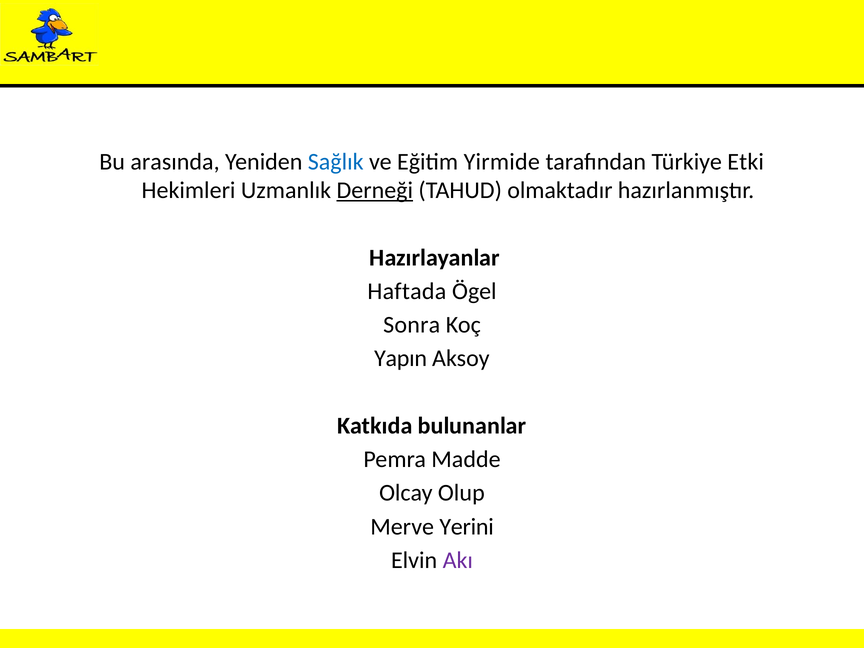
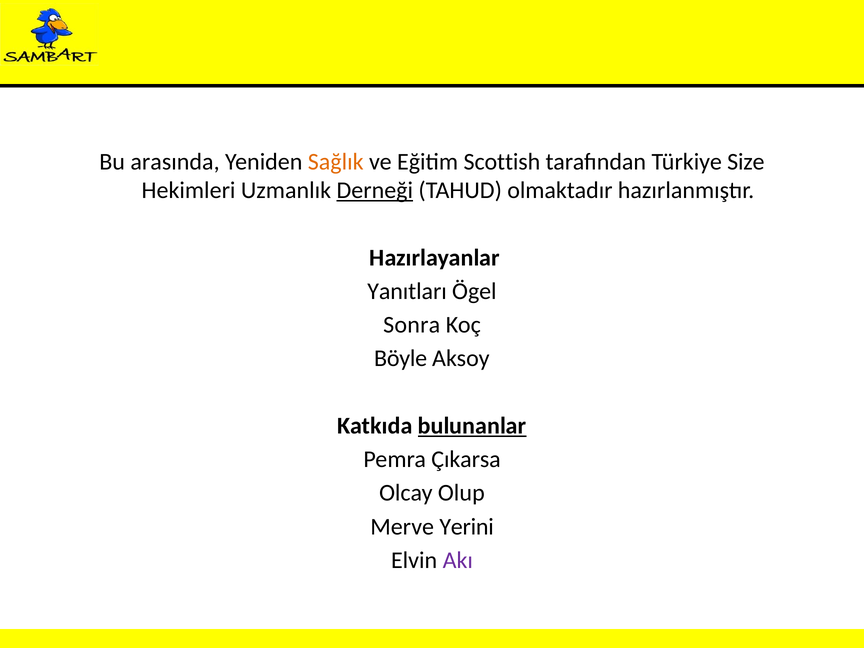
Sağlık colour: blue -> orange
Yirmide: Yirmide -> Scottish
Etki: Etki -> Size
Haftada: Haftada -> Yanıtları
Yapın: Yapın -> Böyle
bulunanlar underline: none -> present
Madde: Madde -> Çıkarsa
